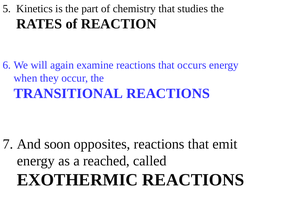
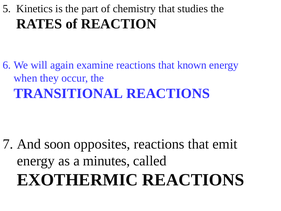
occurs: occurs -> known
reached: reached -> minutes
